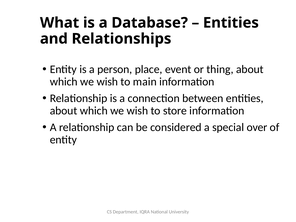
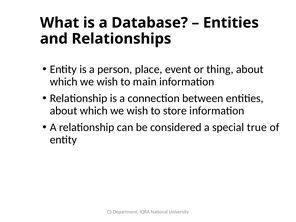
over: over -> true
